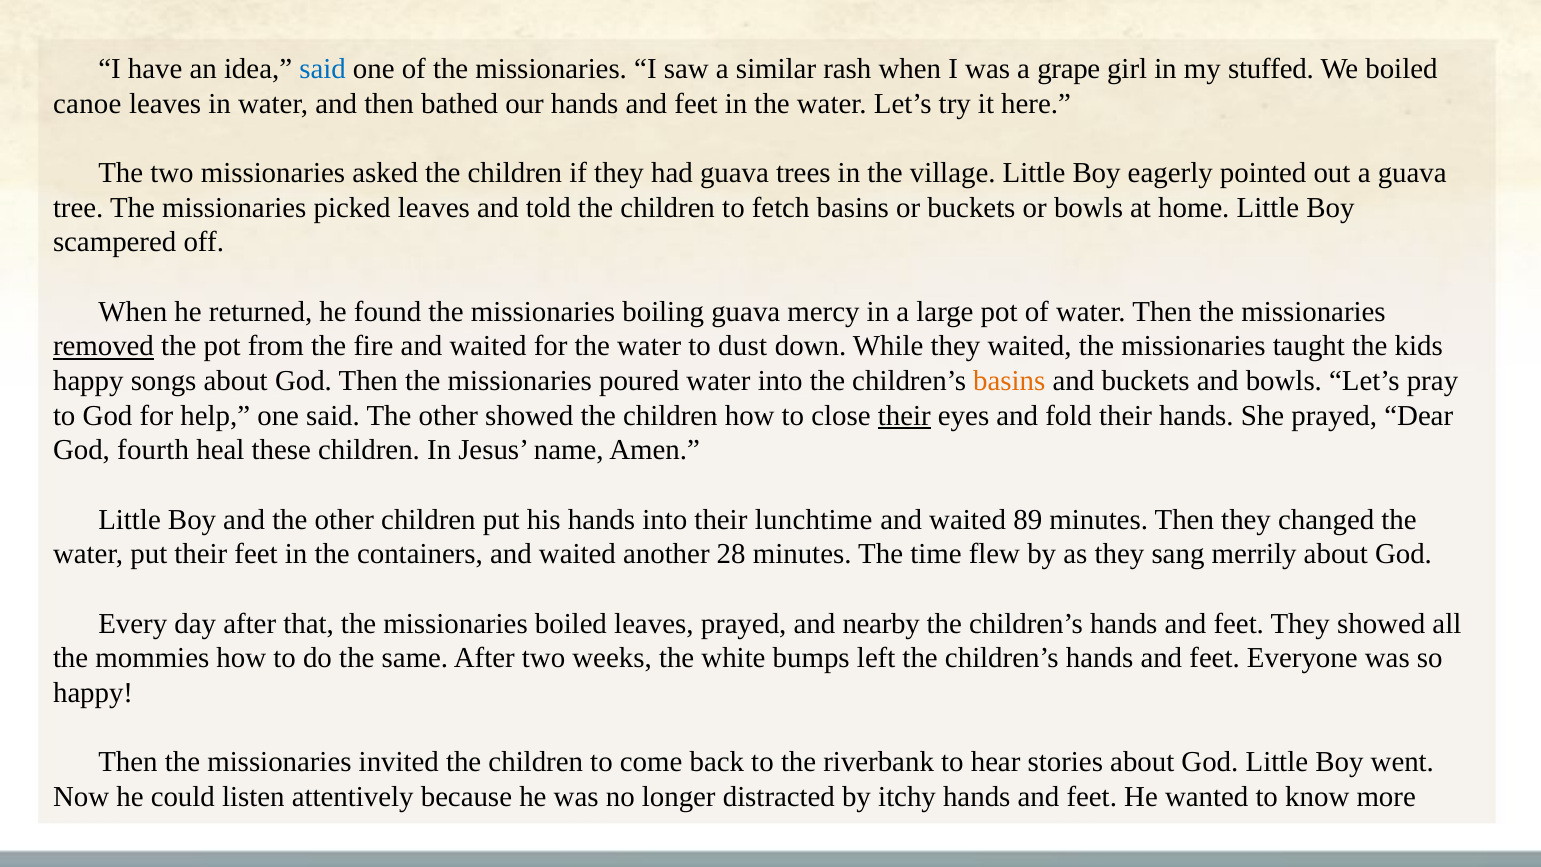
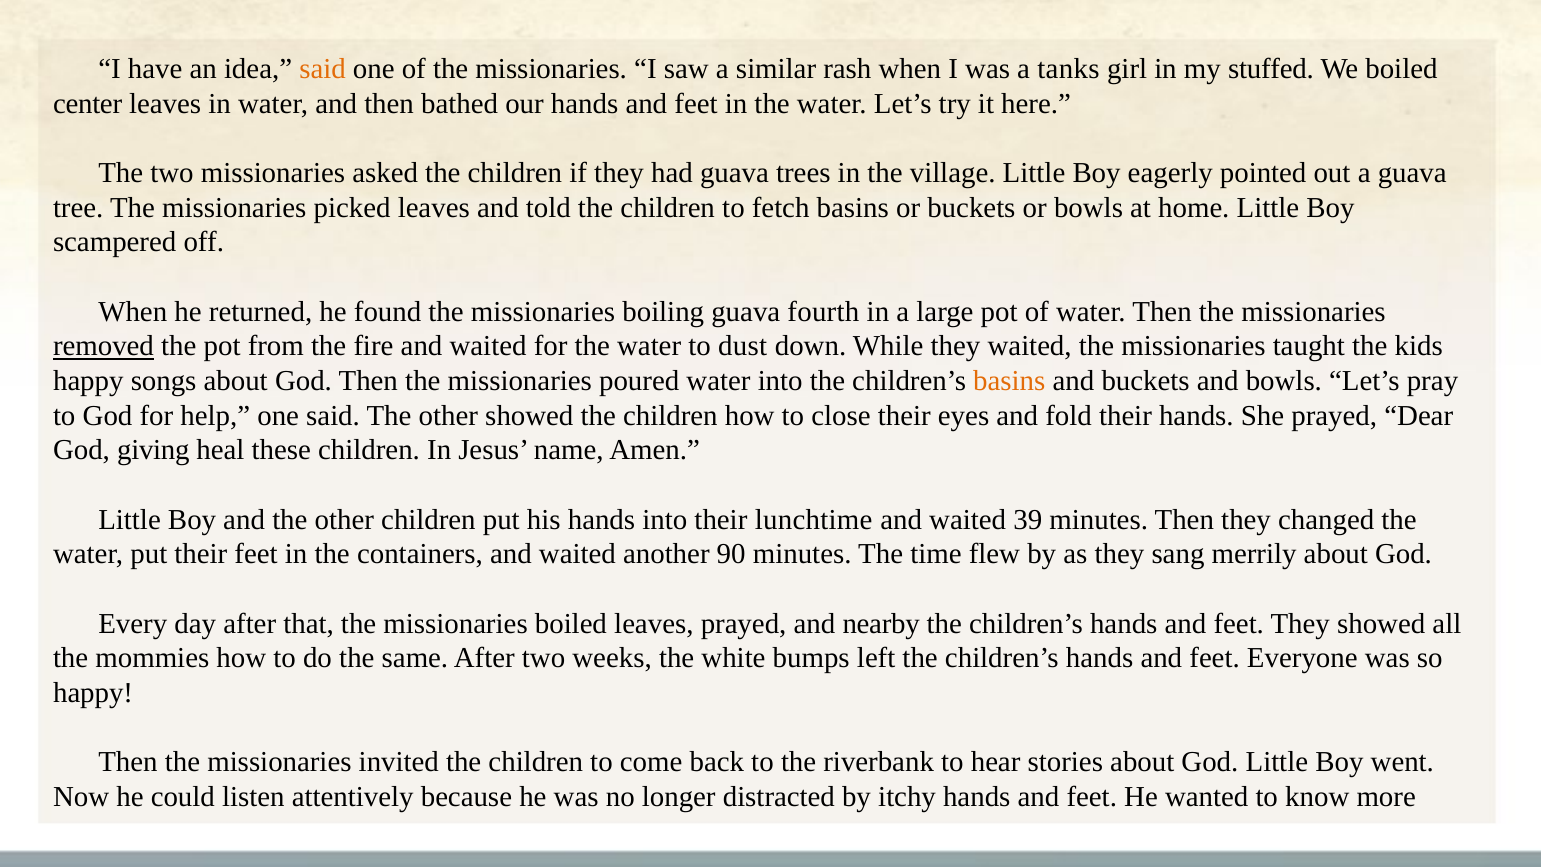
said at (323, 69) colour: blue -> orange
grape: grape -> tanks
canoe: canoe -> center
mercy: mercy -> fourth
their at (904, 416) underline: present -> none
fourth: fourth -> giving
89: 89 -> 39
28: 28 -> 90
